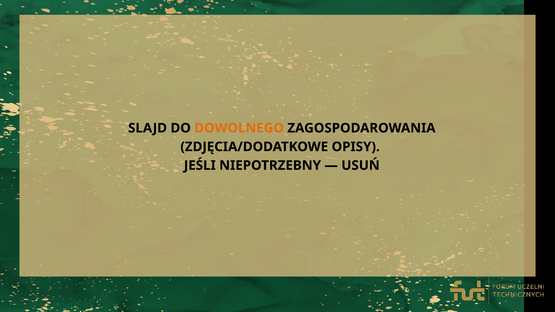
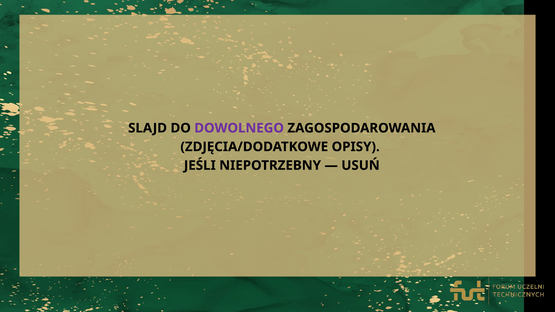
DOWOLNEGO colour: orange -> purple
